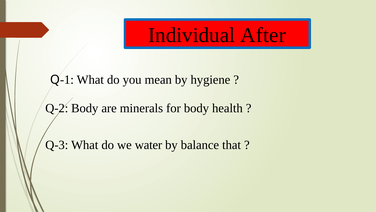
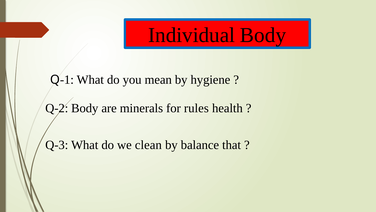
Individual After: After -> Body
for body: body -> rules
water: water -> clean
